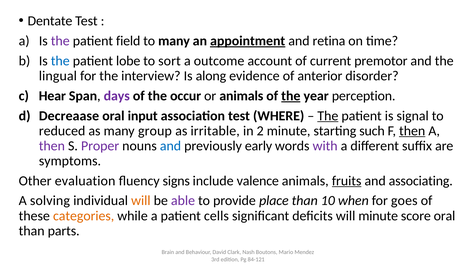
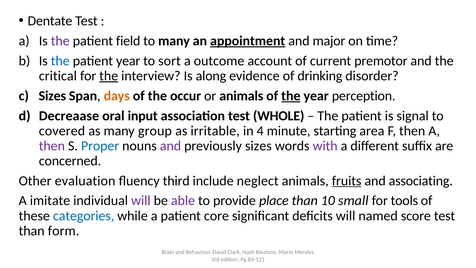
retina: retina -> major
patient lobe: lobe -> year
lingual: lingual -> critical
the at (109, 76) underline: none -> present
anterior: anterior -> drinking
Hear at (52, 96): Hear -> Sizes
days colour: purple -> orange
WHERE: WHERE -> WHOLE
The at (328, 116) underline: present -> none
reduced: reduced -> covered
2: 2 -> 4
such: such -> area
then at (412, 131) underline: present -> none
Proper colour: purple -> blue
and at (171, 146) colour: blue -> purple
previously early: early -> sizes
symptoms: symptoms -> concerned
signs: signs -> third
valence: valence -> neglect
solving: solving -> imitate
will at (141, 201) colour: orange -> purple
when: when -> small
goes: goes -> tools
categories colour: orange -> blue
cells: cells -> core
will minute: minute -> named
score oral: oral -> test
parts: parts -> form
